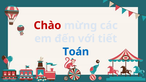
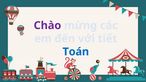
Chào colour: red -> purple
